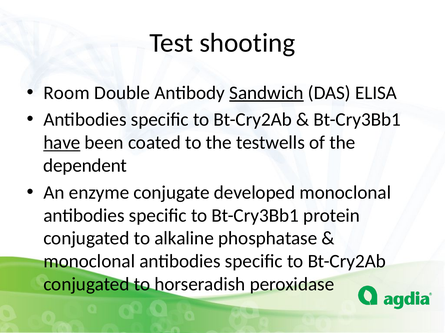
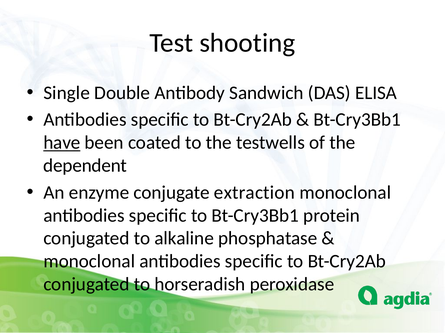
Room: Room -> Single
Sandwich underline: present -> none
developed: developed -> extraction
